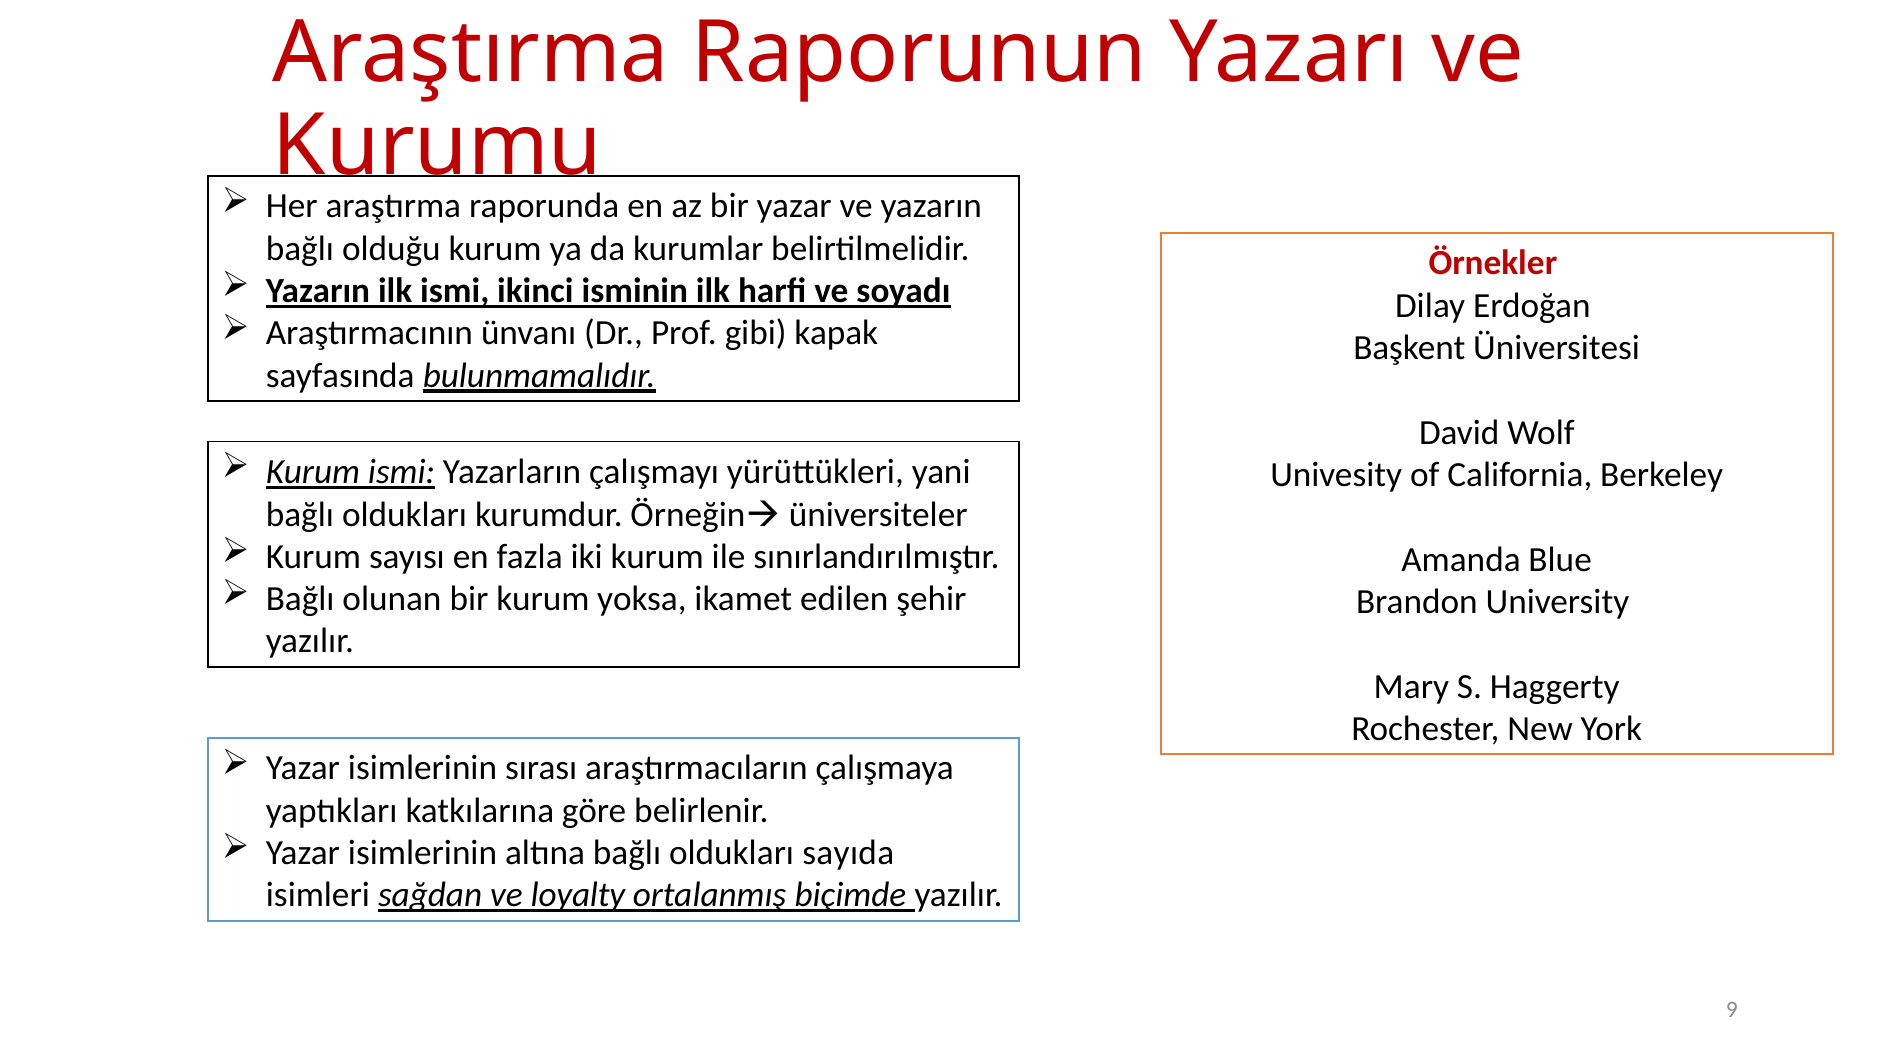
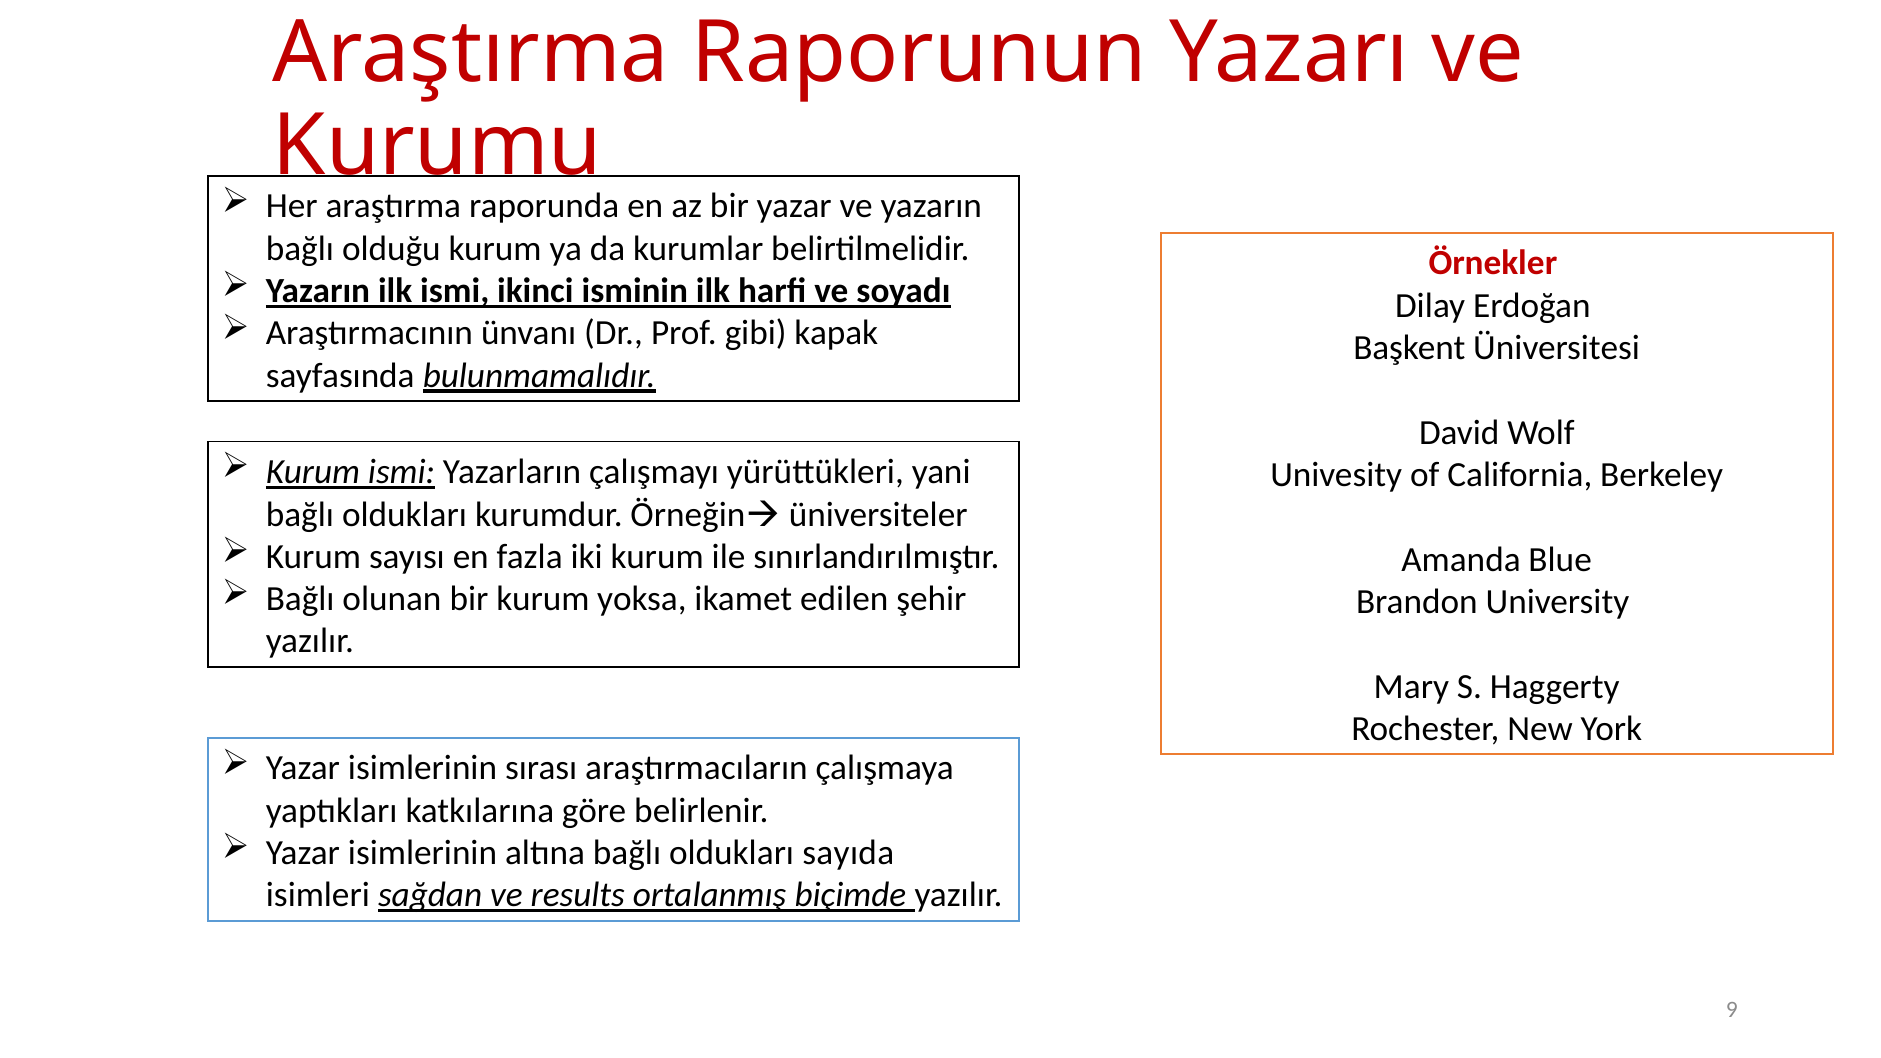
loyalty: loyalty -> results
